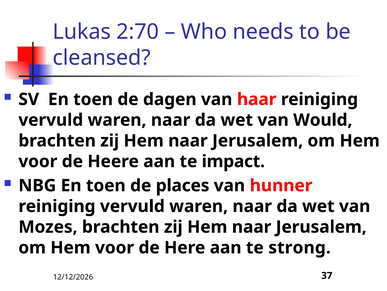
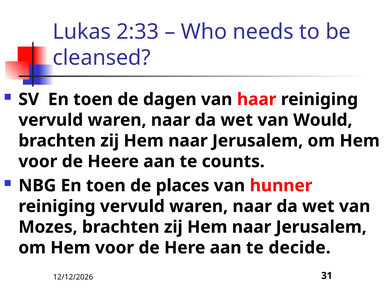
2:70: 2:70 -> 2:33
impact: impact -> counts
strong: strong -> decide
37: 37 -> 31
